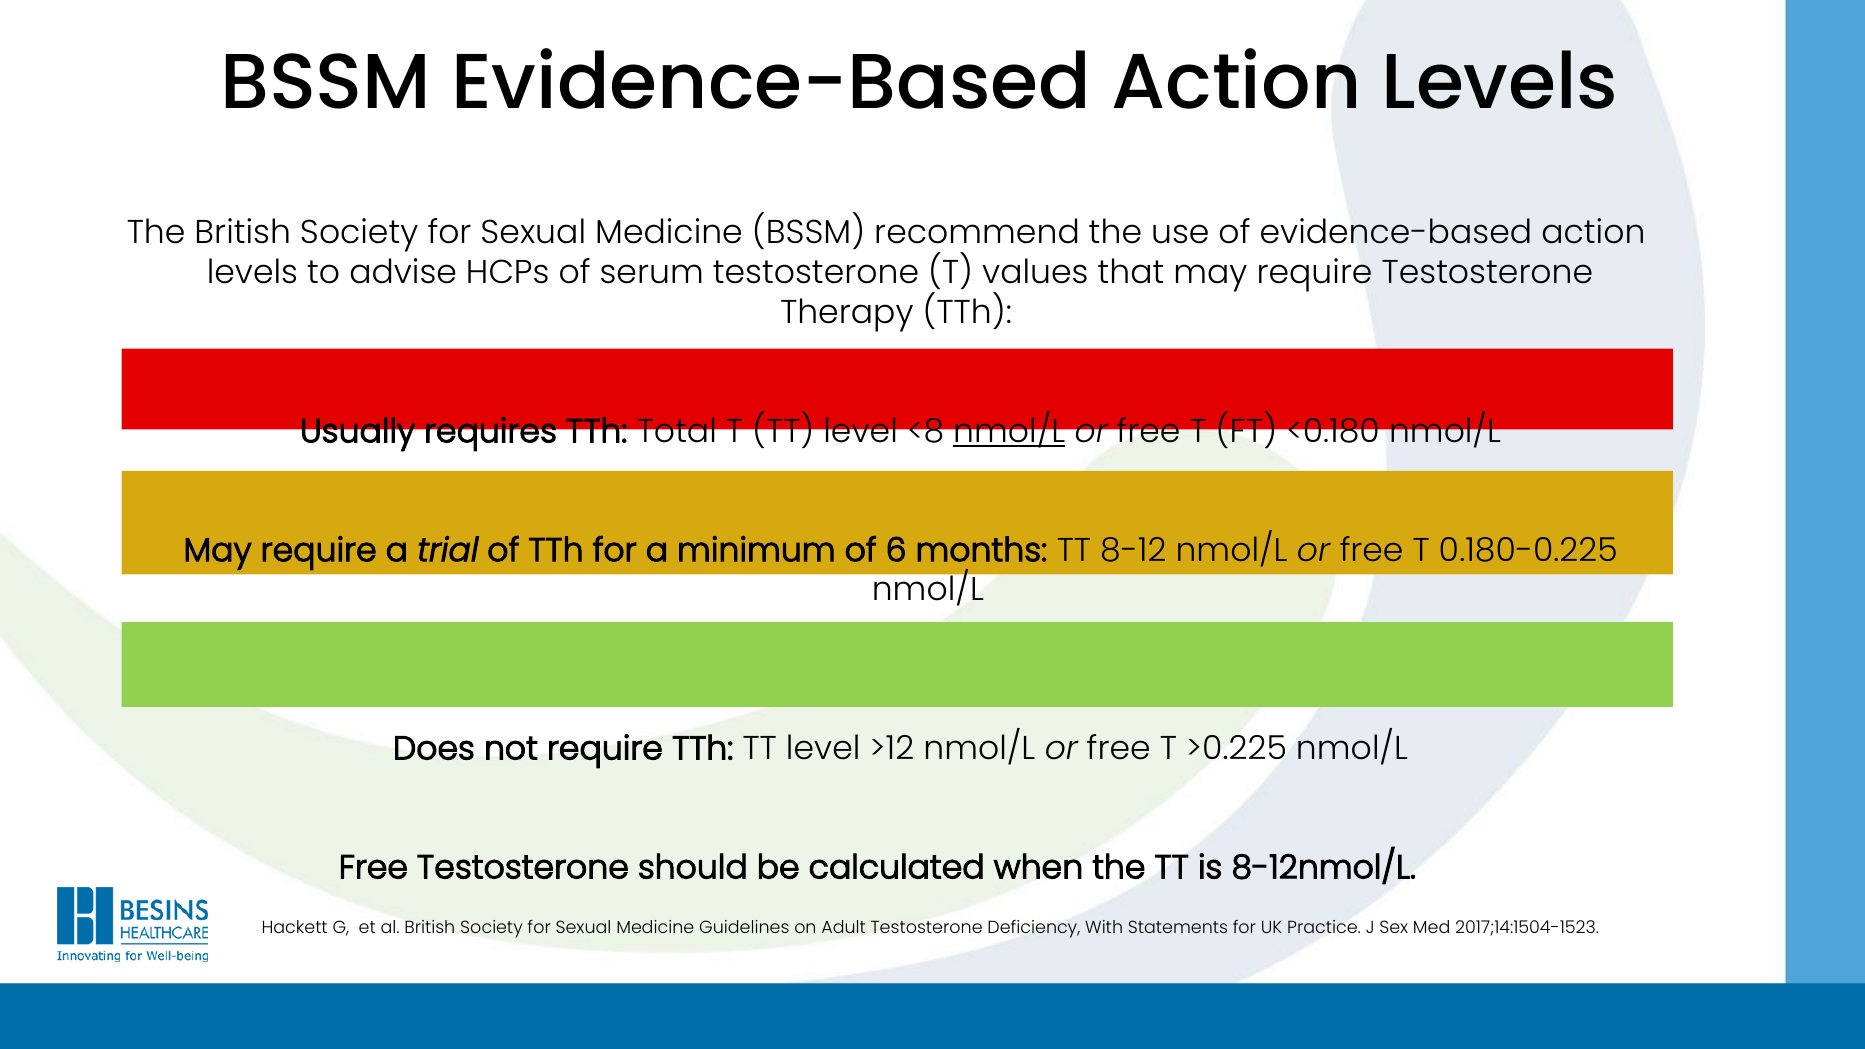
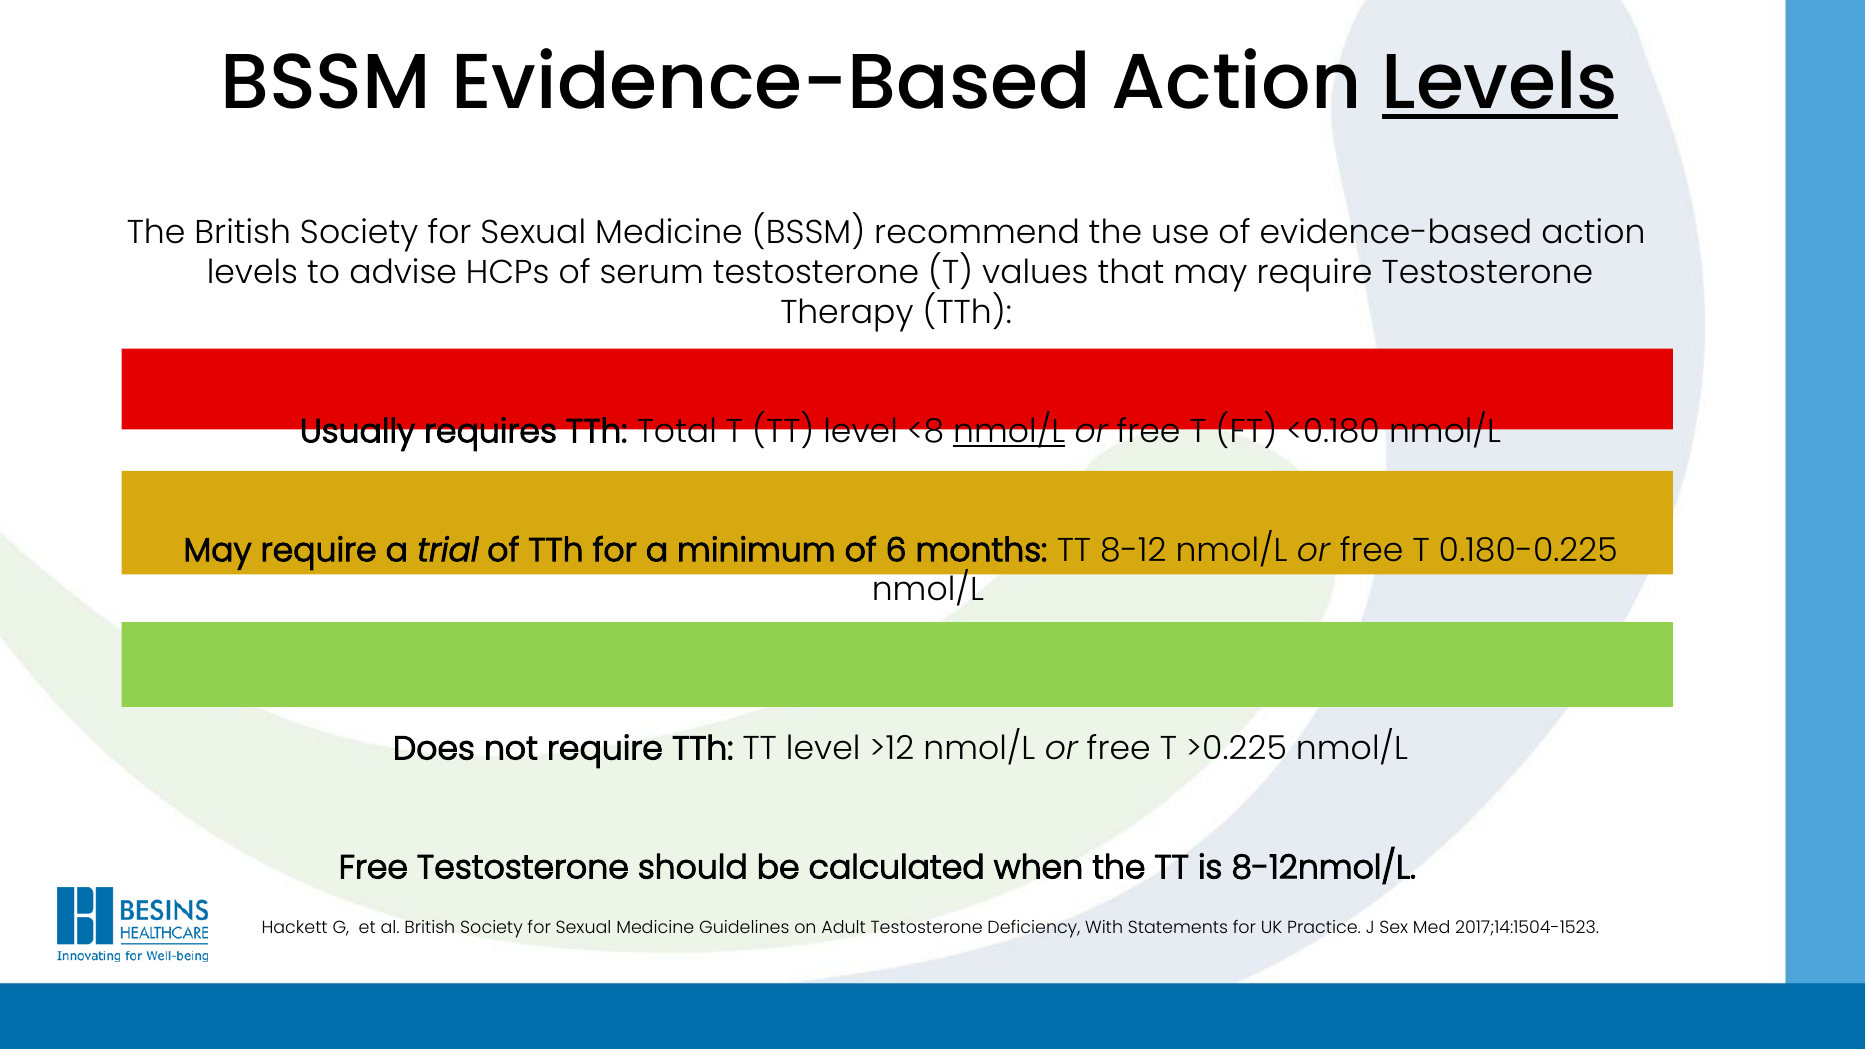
Levels at (1500, 83) underline: none -> present
